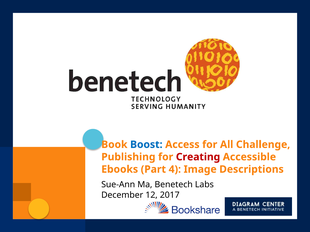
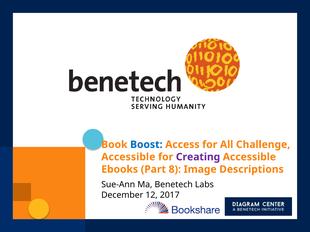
Publishing at (128, 157): Publishing -> Accessible
Creating colour: red -> purple
4: 4 -> 8
